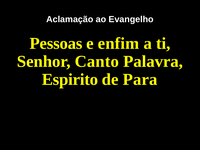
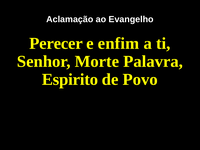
Pessoas: Pessoas -> Perecer
Canto: Canto -> Morte
Para: Para -> Povo
